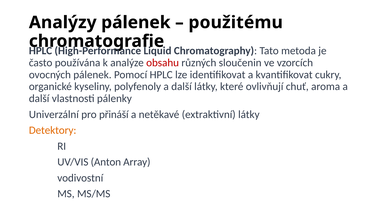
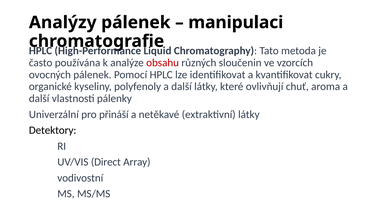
použitému: použitému -> manipulaci
Detektory colour: orange -> black
Anton: Anton -> Direct
